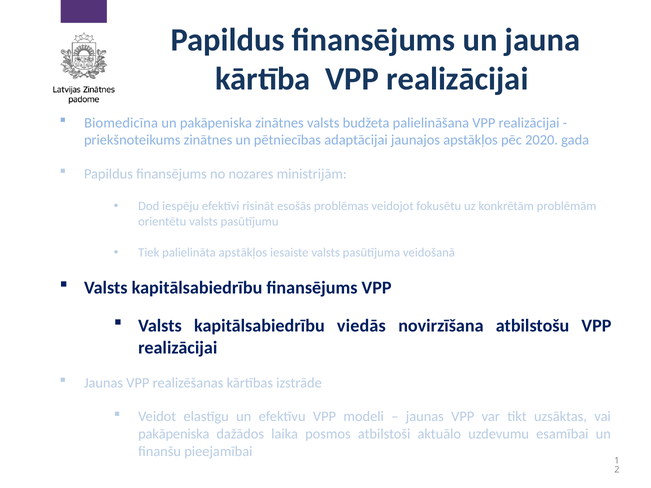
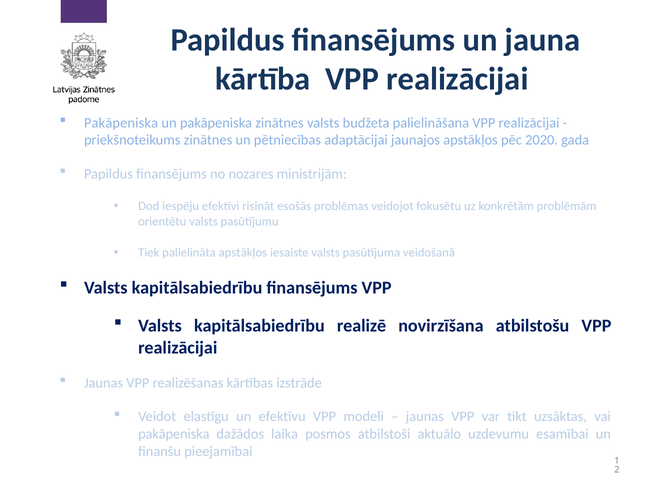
Biomedicīna at (121, 123): Biomedicīna -> Pakāpeniska
viedās: viedās -> realizē
